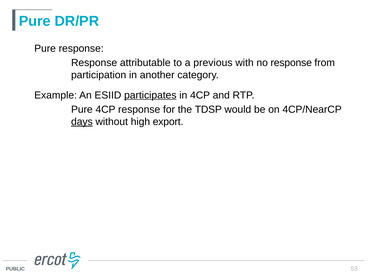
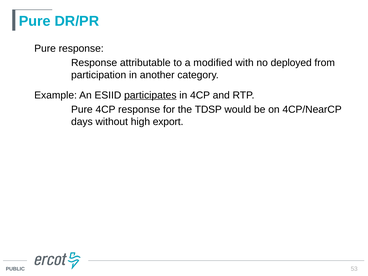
previous: previous -> modified
no response: response -> deployed
days underline: present -> none
